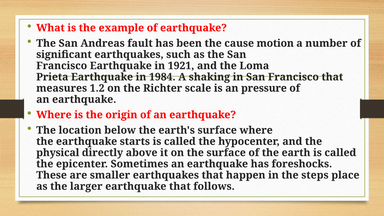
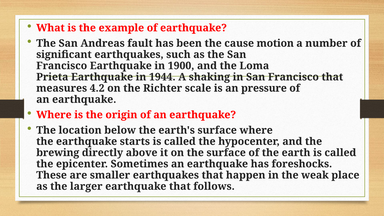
1921: 1921 -> 1900
1984: 1984 -> 1944
1.2: 1.2 -> 4.2
physical: physical -> brewing
steps: steps -> weak
